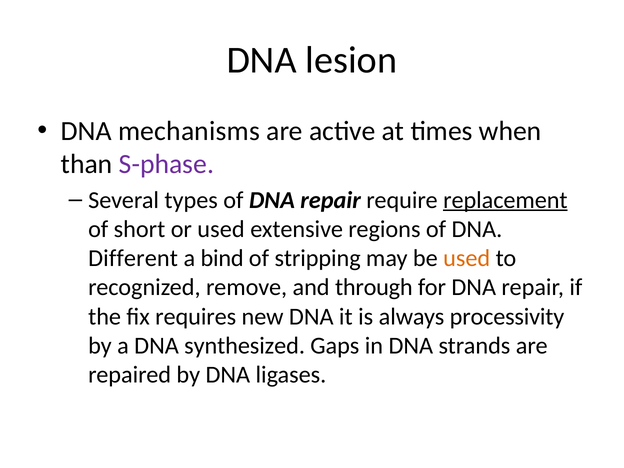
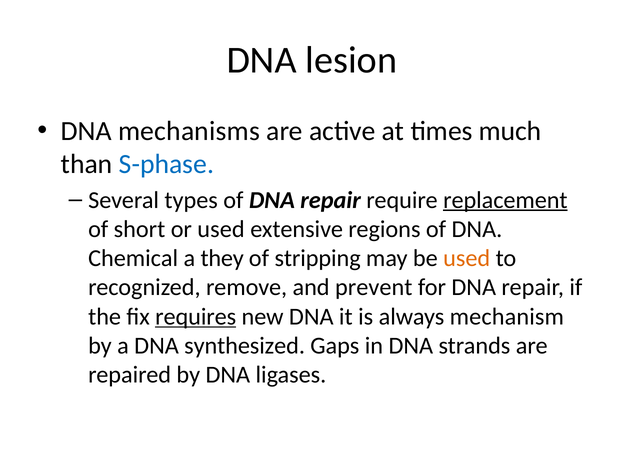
when: when -> much
S-phase colour: purple -> blue
Different: Different -> Chemical
bind: bind -> they
through: through -> prevent
requires underline: none -> present
processivity: processivity -> mechanism
